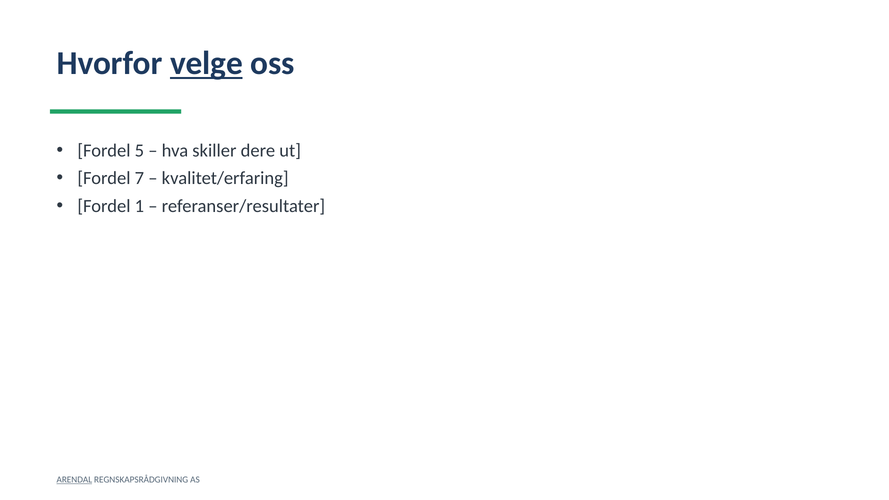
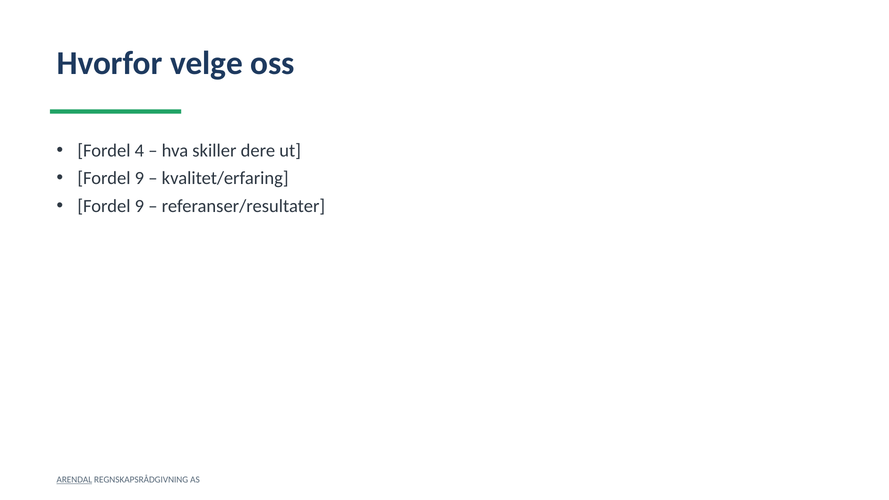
velge underline: present -> none
5: 5 -> 4
7 at (139, 178): 7 -> 9
1 at (139, 206): 1 -> 9
